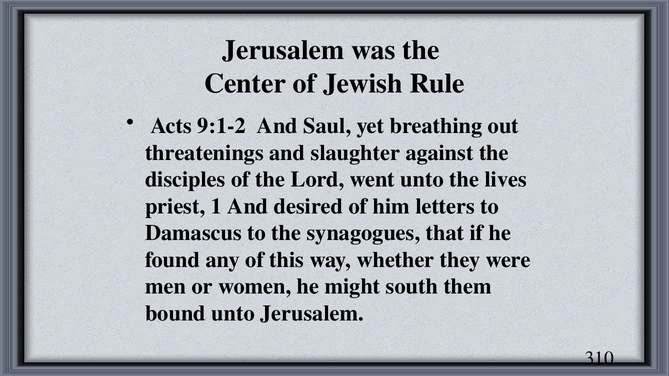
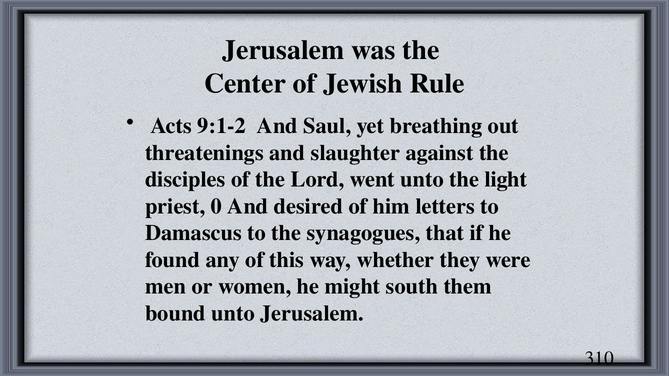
lives: lives -> light
1: 1 -> 0
